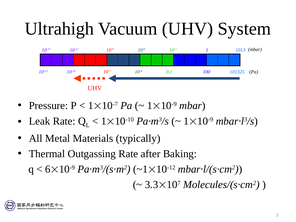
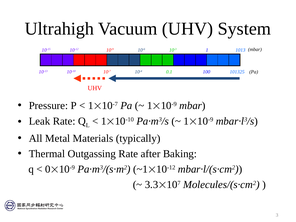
6: 6 -> 0
